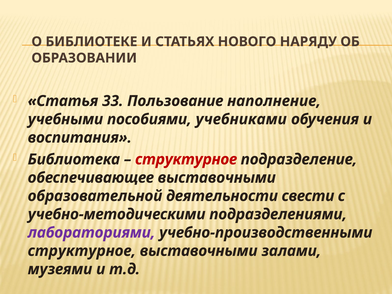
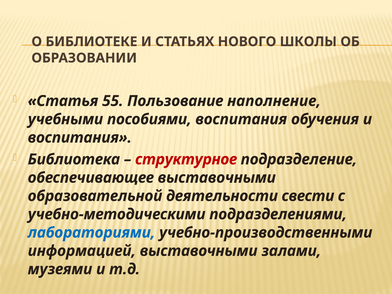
НАРЯДУ: НАРЯДУ -> ШКОЛЫ
33: 33 -> 55
пособиями учебниками: учебниками -> воспитания
лабораториями colour: purple -> blue
структурное at (82, 251): структурное -> информацией
